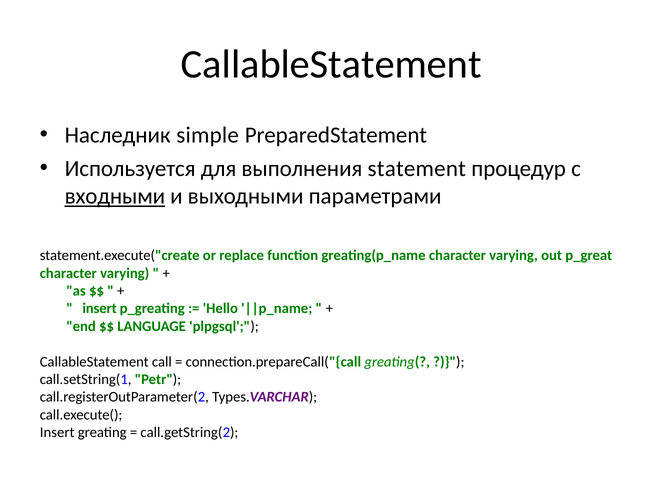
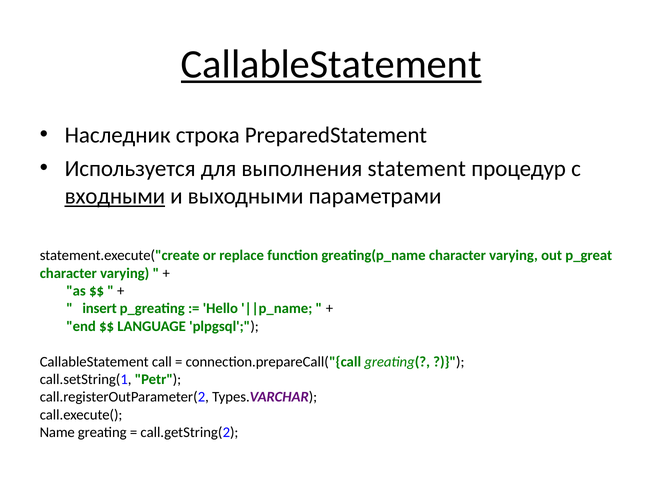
CallableStatement at (331, 64) underline: none -> present
simple: simple -> строка
Insert at (57, 432): Insert -> Name
